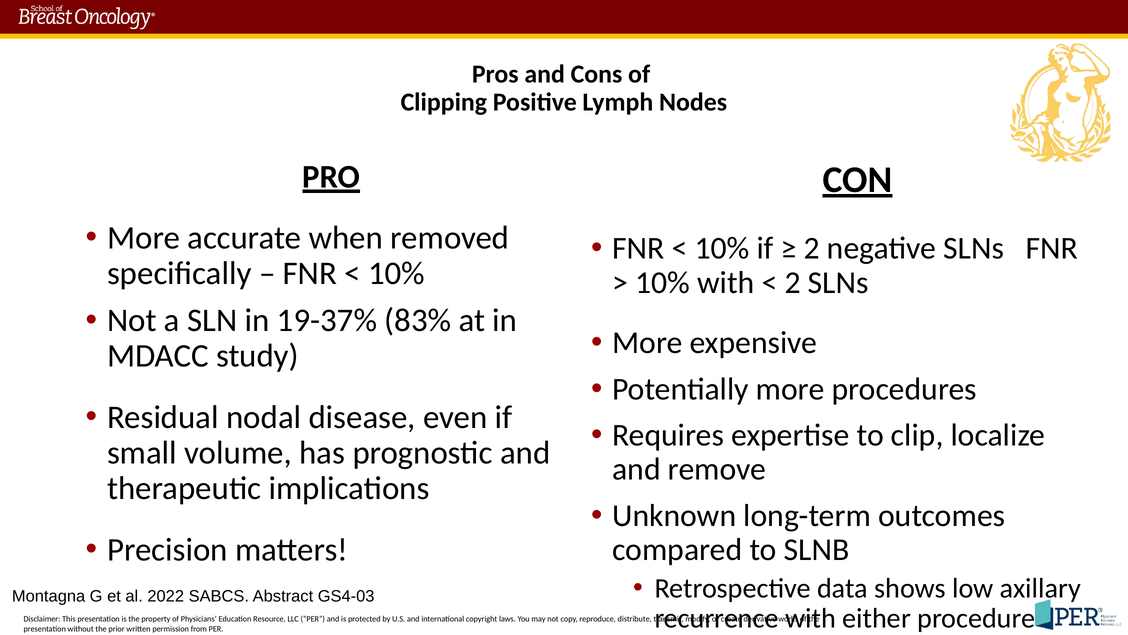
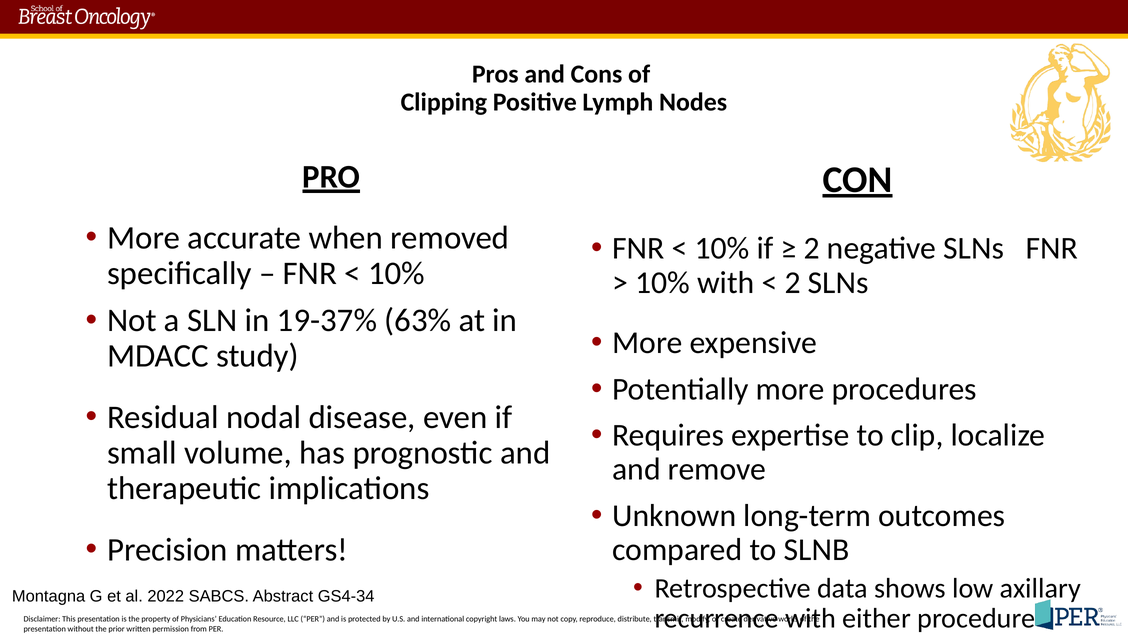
83%: 83% -> 63%
GS4-03: GS4-03 -> GS4-34
